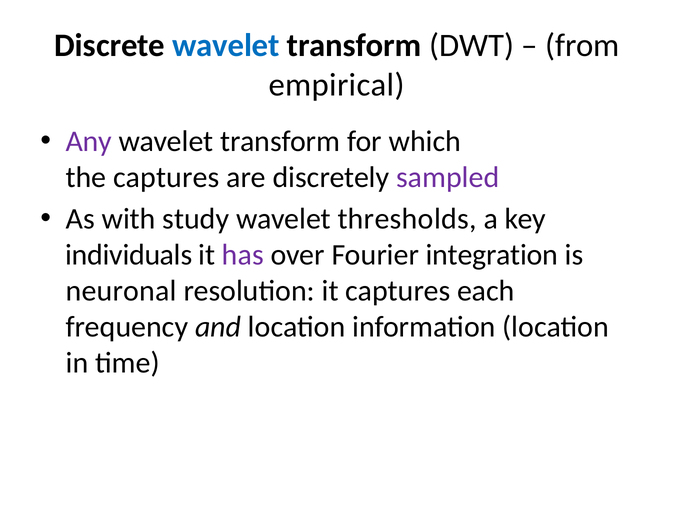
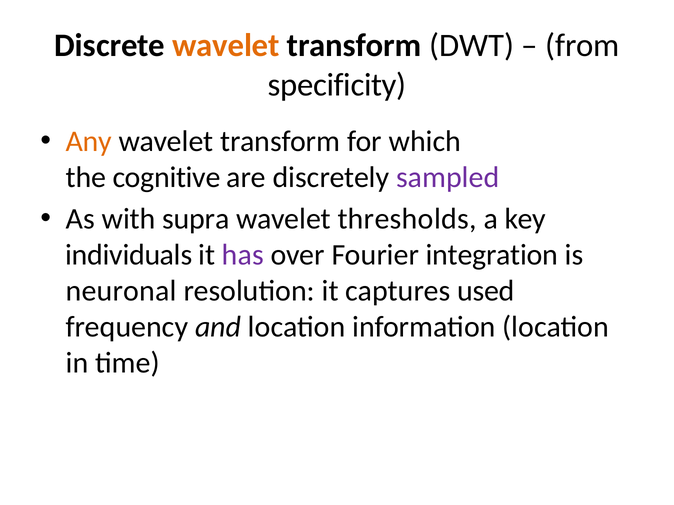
wavelet at (226, 46) colour: blue -> orange
empirical: empirical -> specificity
Any colour: purple -> orange
the captures: captures -> cognitive
study: study -> supra
each: each -> used
